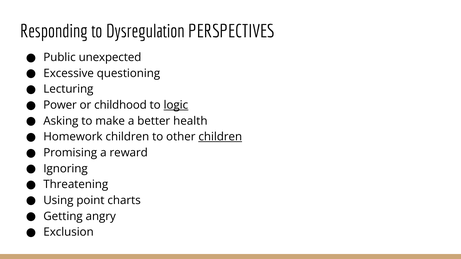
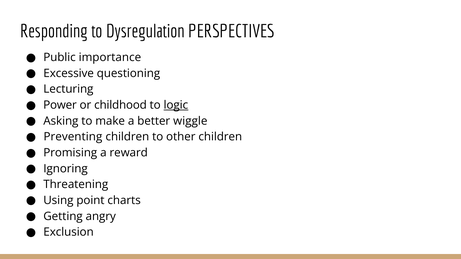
unexpected: unexpected -> importance
health: health -> wiggle
Homework: Homework -> Preventing
children at (220, 137) underline: present -> none
